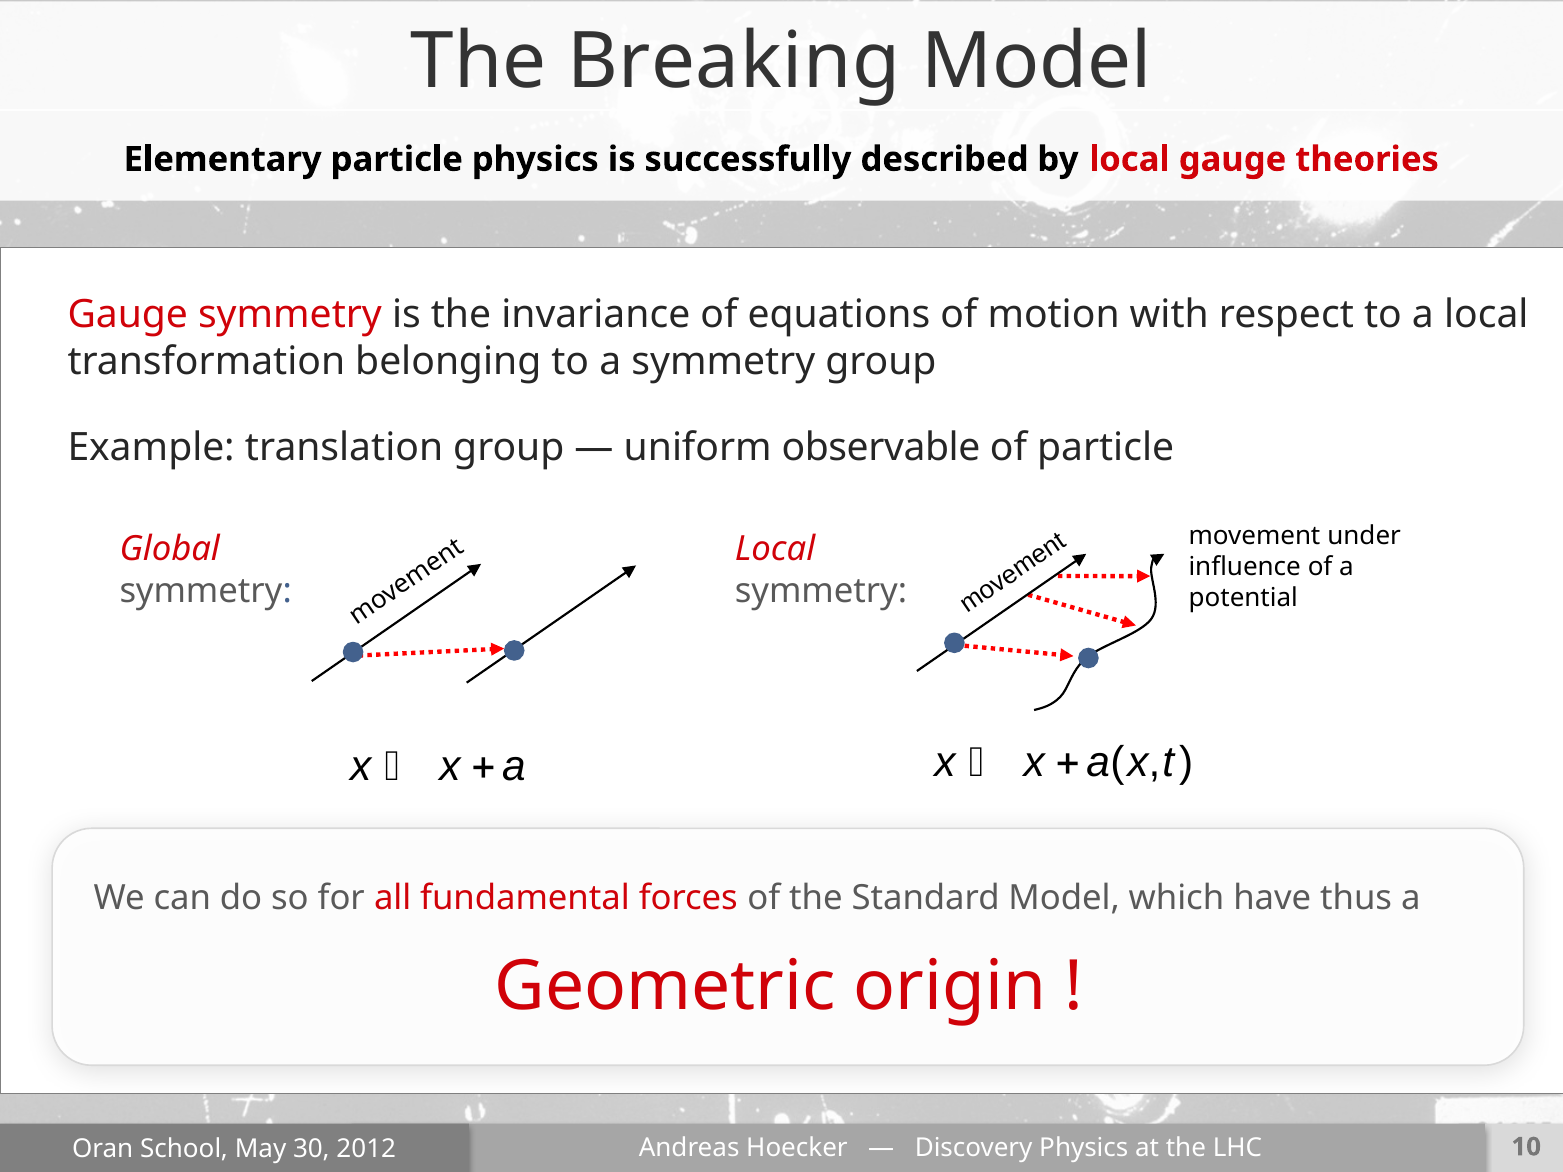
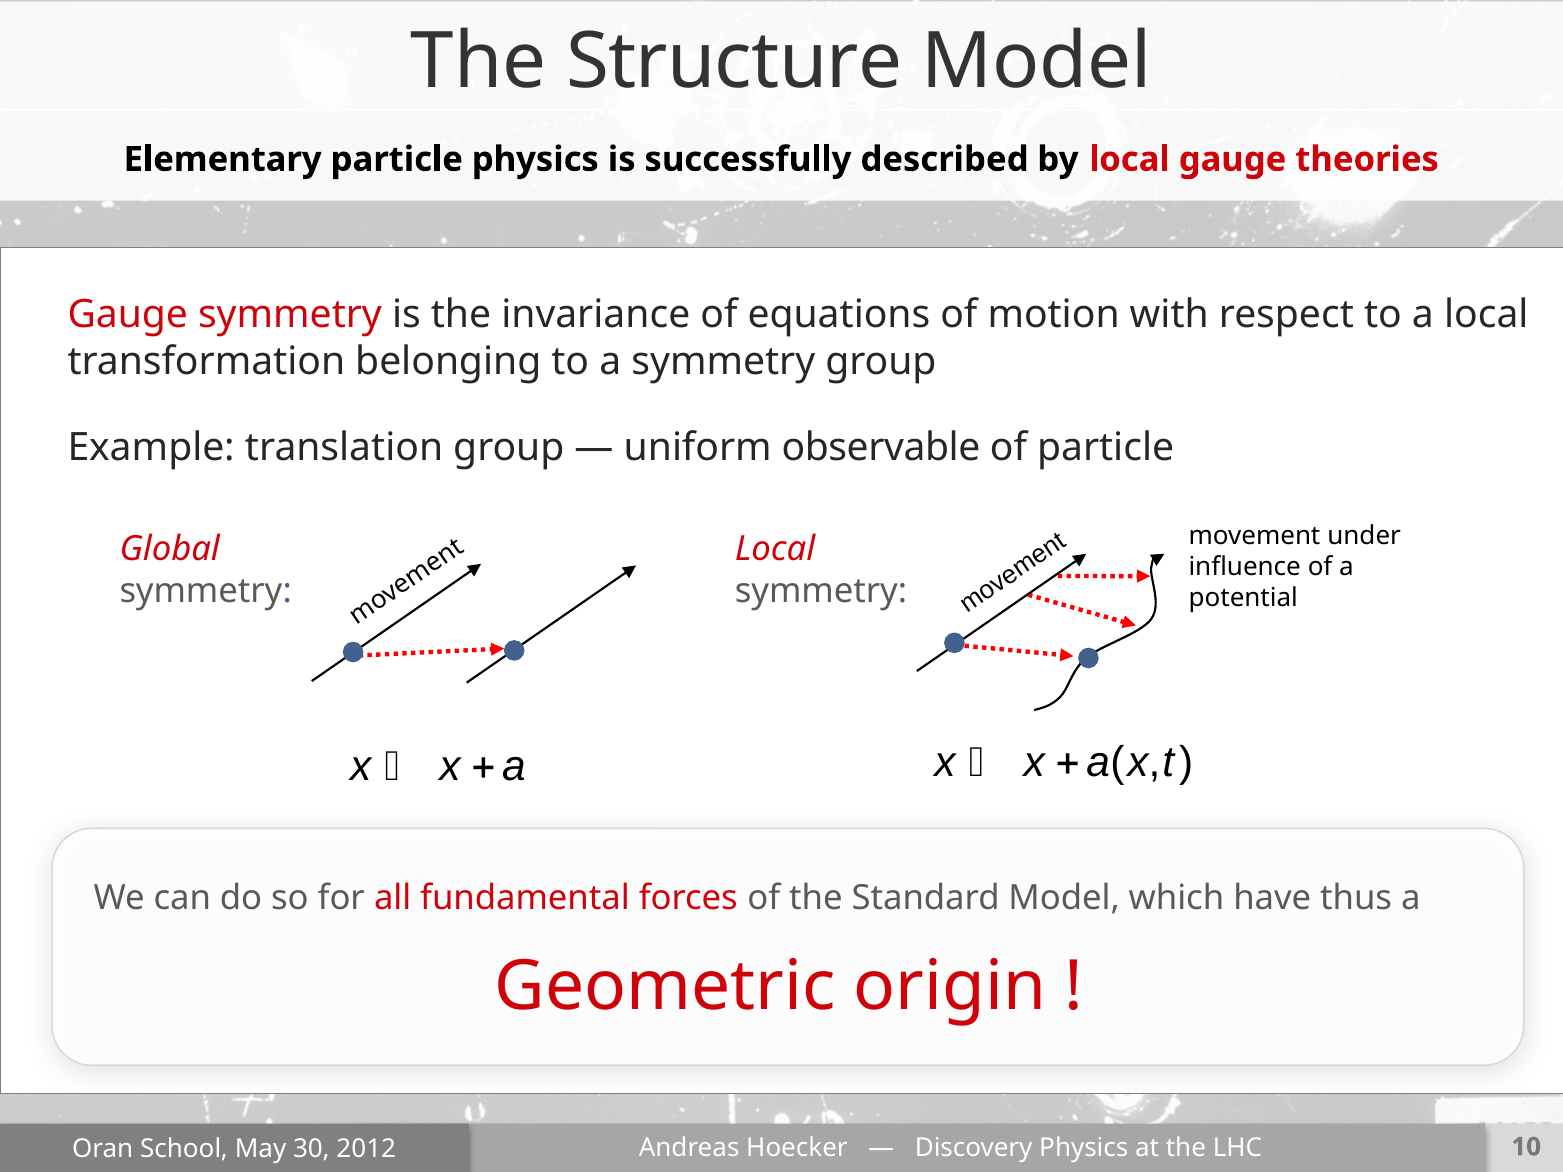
Breaking: Breaking -> Structure
